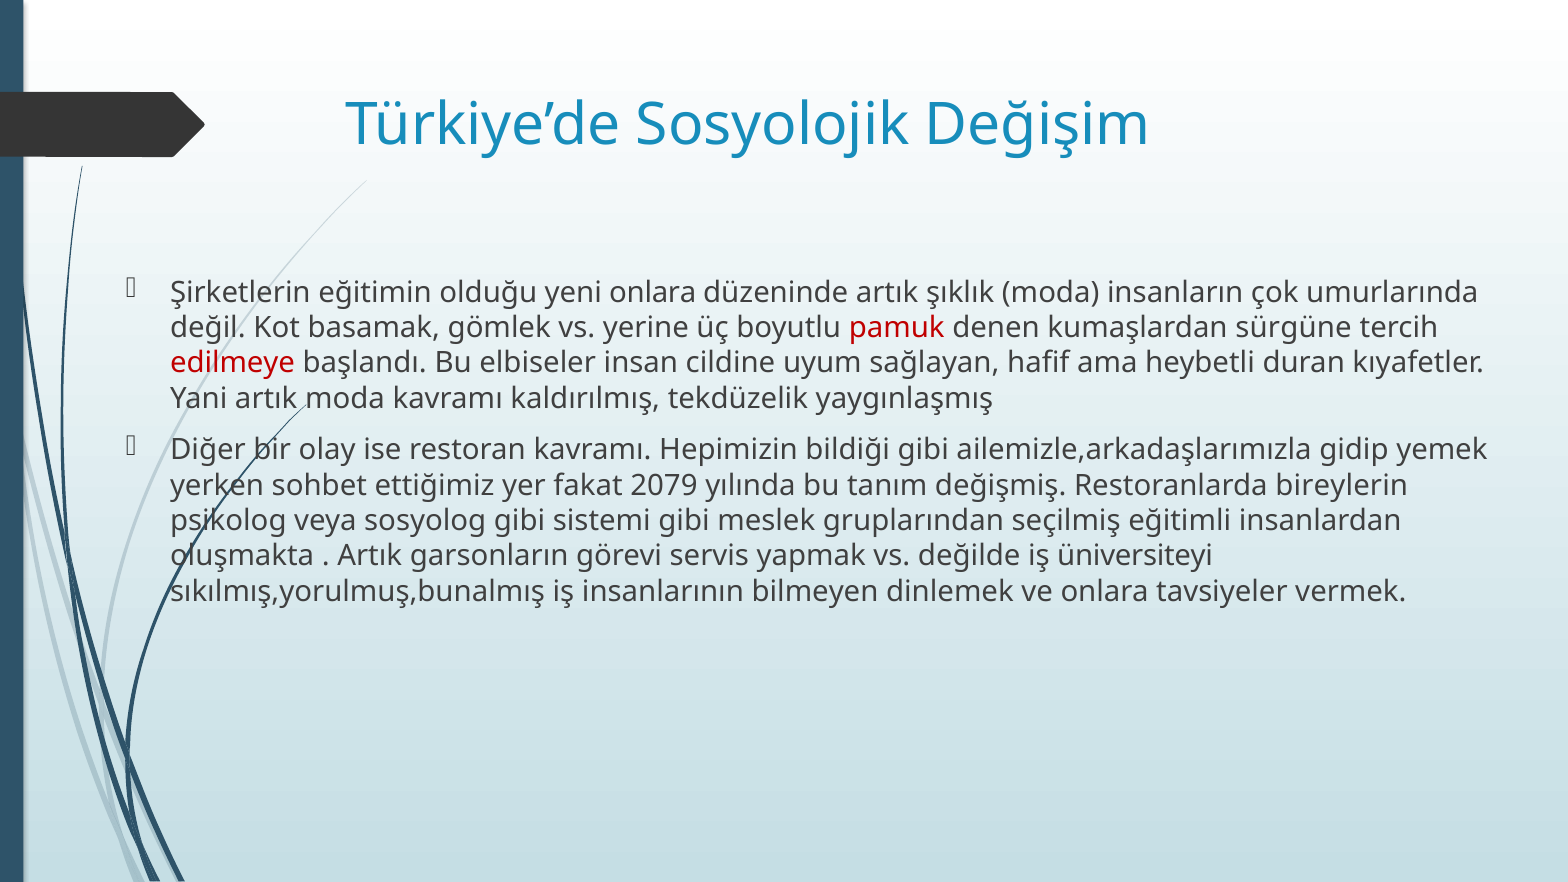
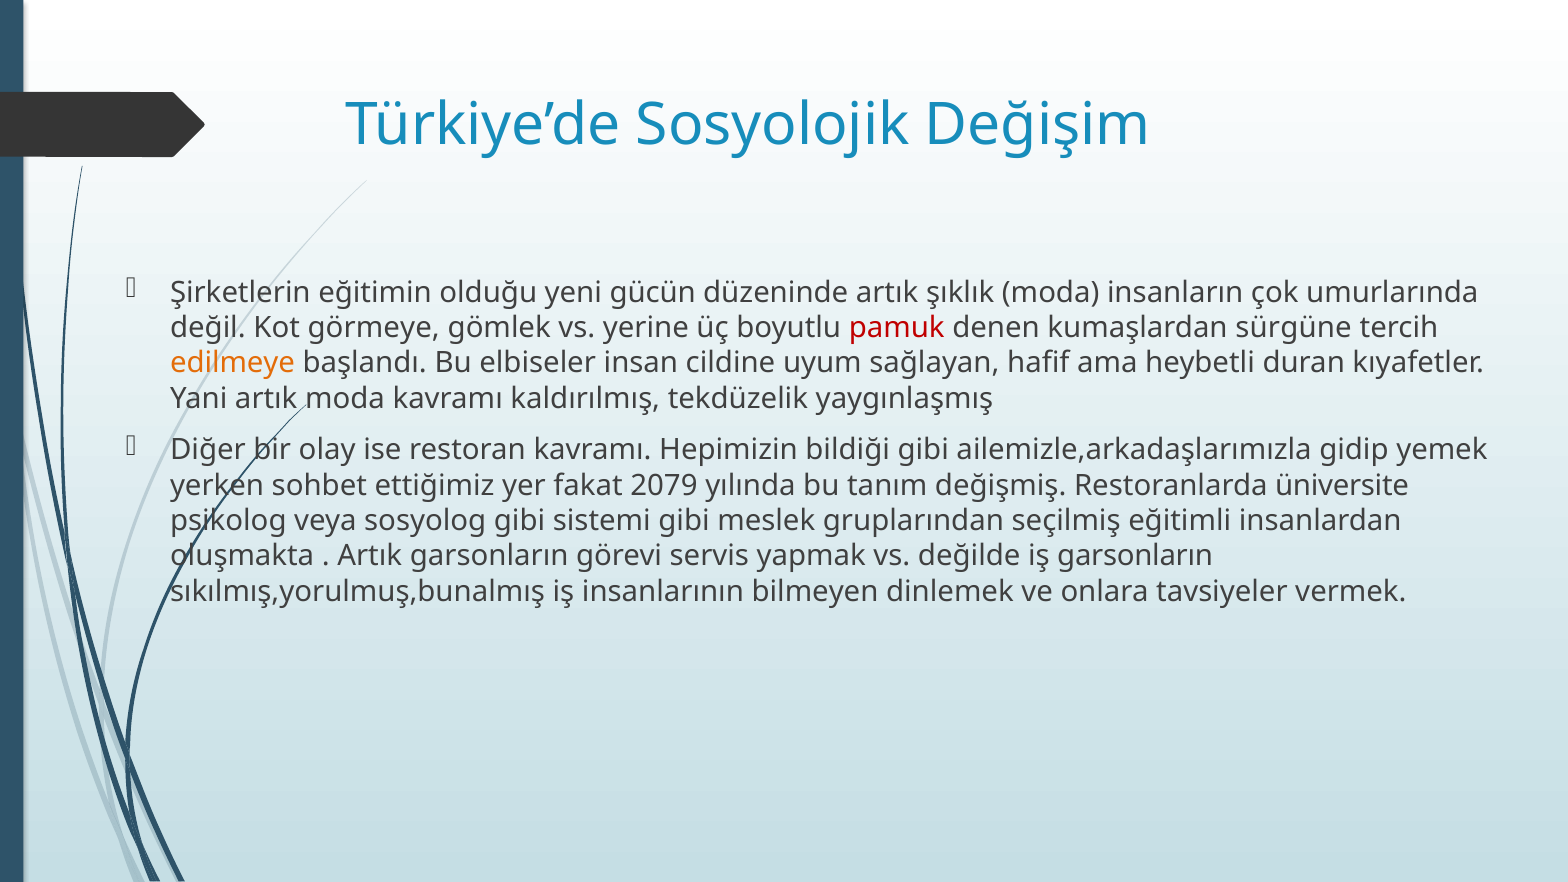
yeni onlara: onlara -> gücün
basamak: basamak -> görmeye
edilmeye colour: red -> orange
bireylerin: bireylerin -> üniversite
iş üniversiteyi: üniversiteyi -> garsonların
